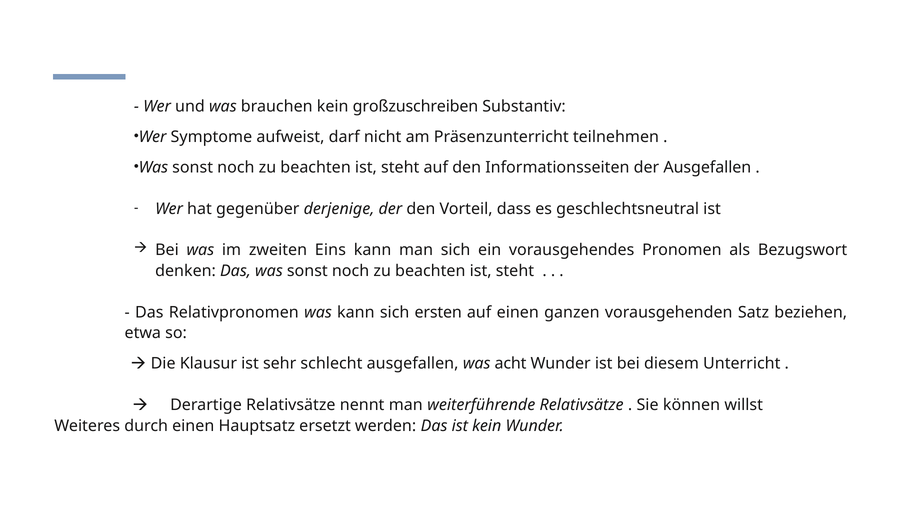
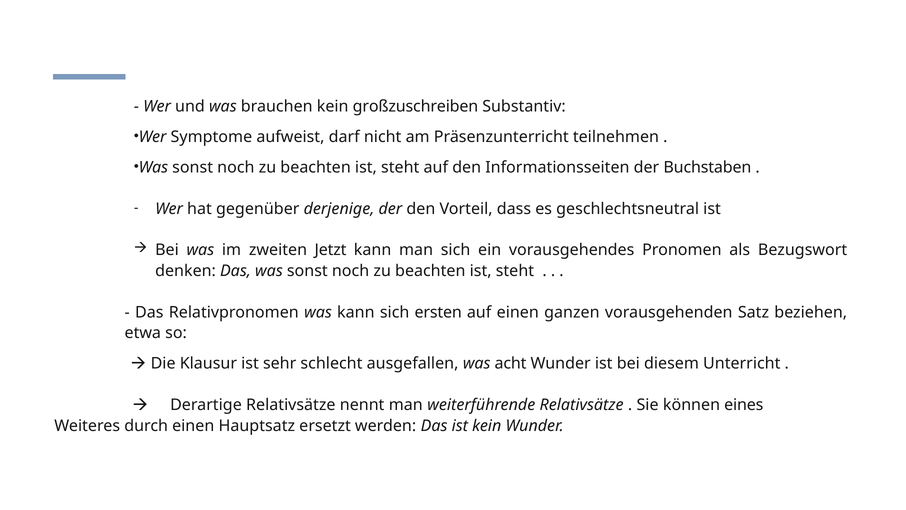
der Ausgefallen: Ausgefallen -> Buchstaben
Eins: Eins -> Jetzt
willst: willst -> eines
